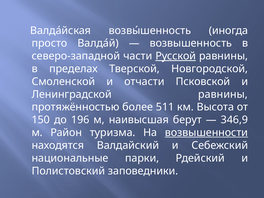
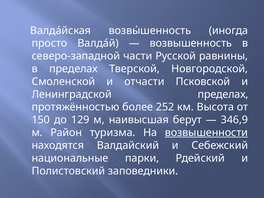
Русской underline: present -> none
Ленинградской равнины: равнины -> пределах
511: 511 -> 252
196: 196 -> 129
